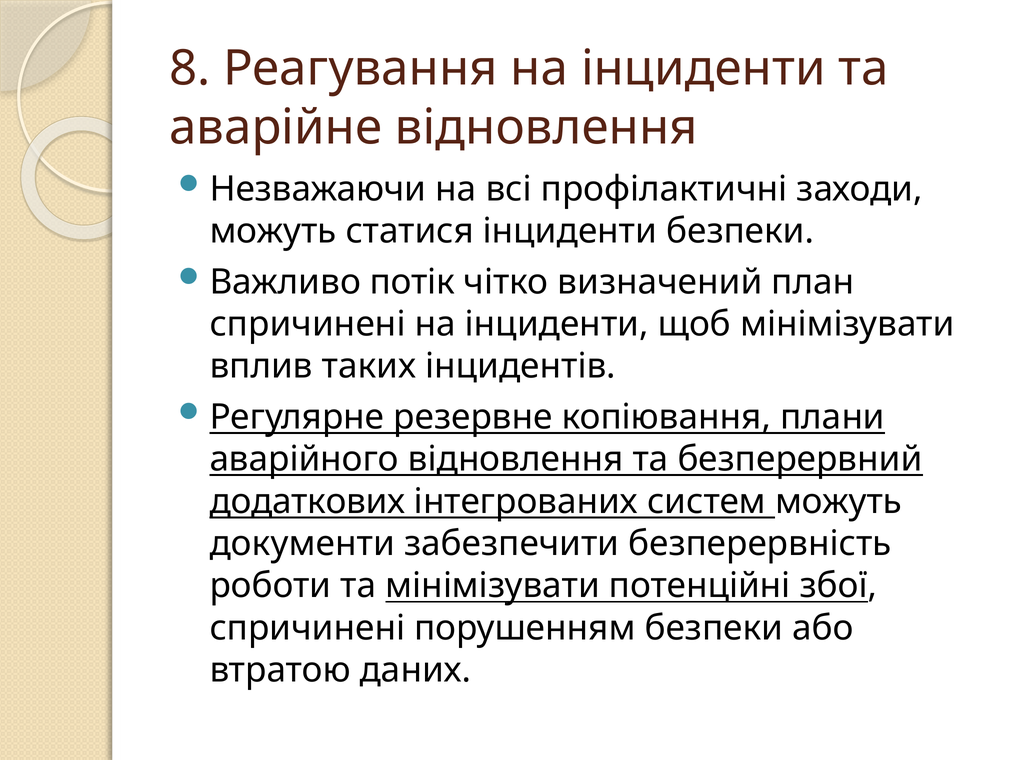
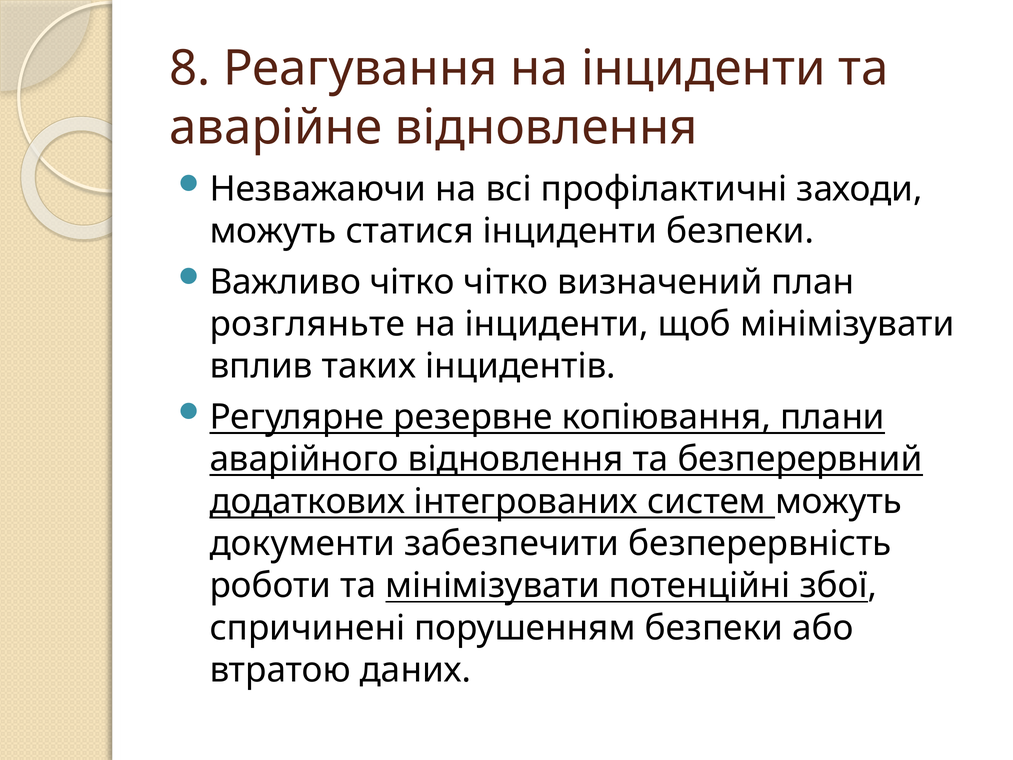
Важливо потік: потік -> чітко
спричинені at (308, 324): спричинені -> розгляньте
